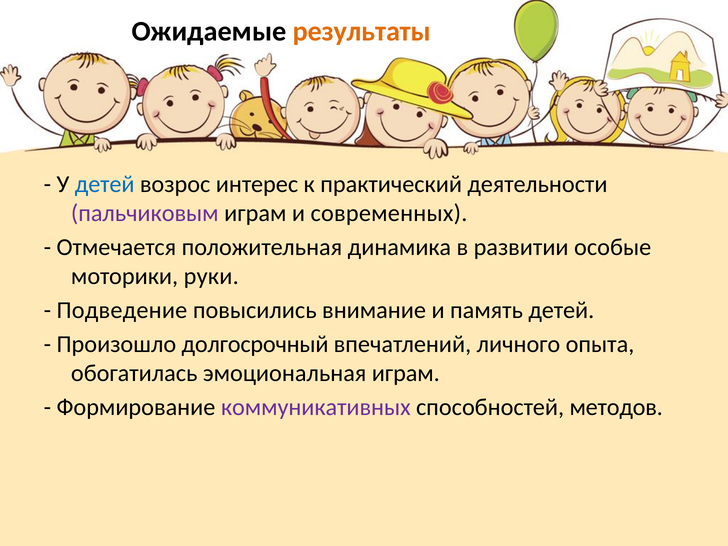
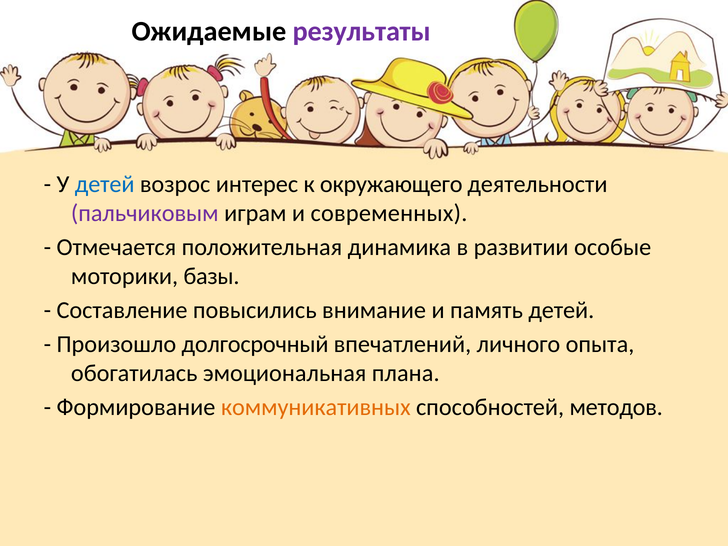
результаты colour: orange -> purple
практический: практический -> окружающего
руки: руки -> базы
Подведение: Подведение -> Составление
эмоциональная играм: играм -> плана
коммуникативных colour: purple -> orange
